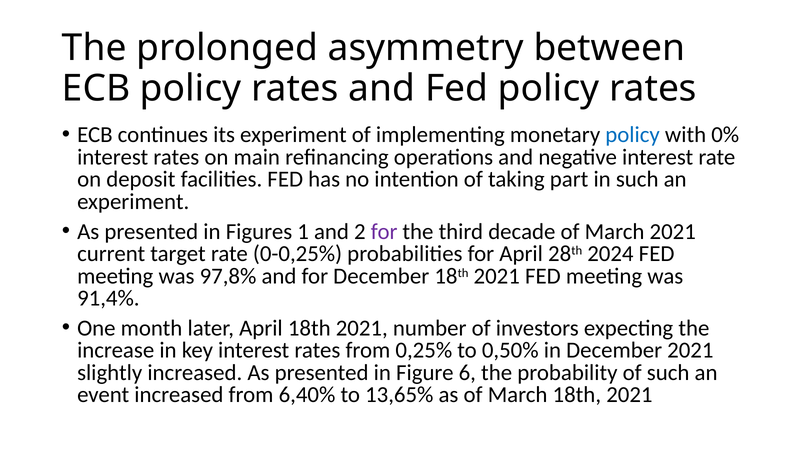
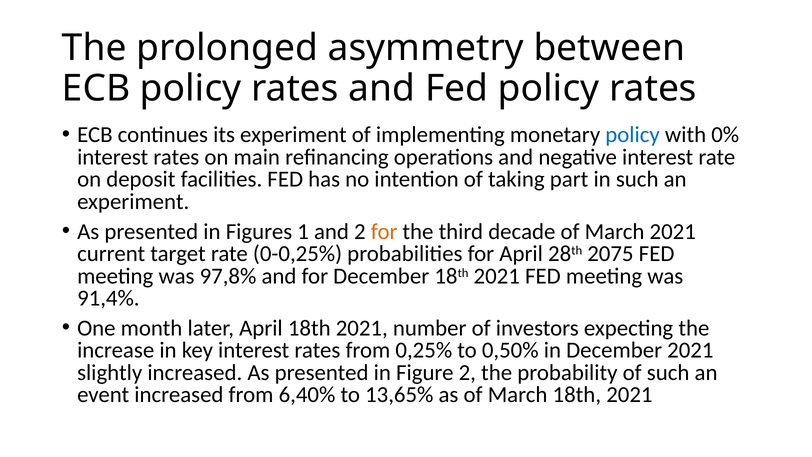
for at (384, 231) colour: purple -> orange
2024: 2024 -> 2075
Figure 6: 6 -> 2
